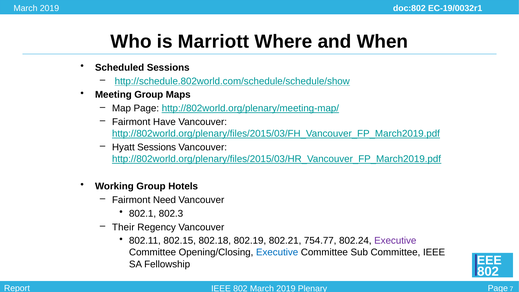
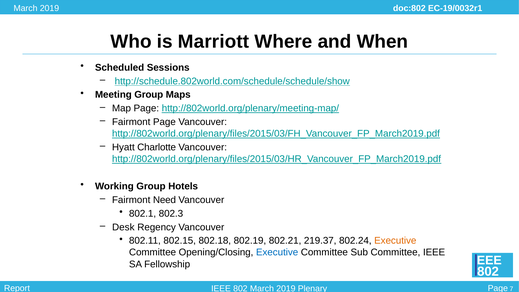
Fairmont Have: Have -> Page
Hyatt Sessions: Sessions -> Charlotte
Their: Their -> Desk
754.77: 754.77 -> 219.37
Executive at (395, 241) colour: purple -> orange
